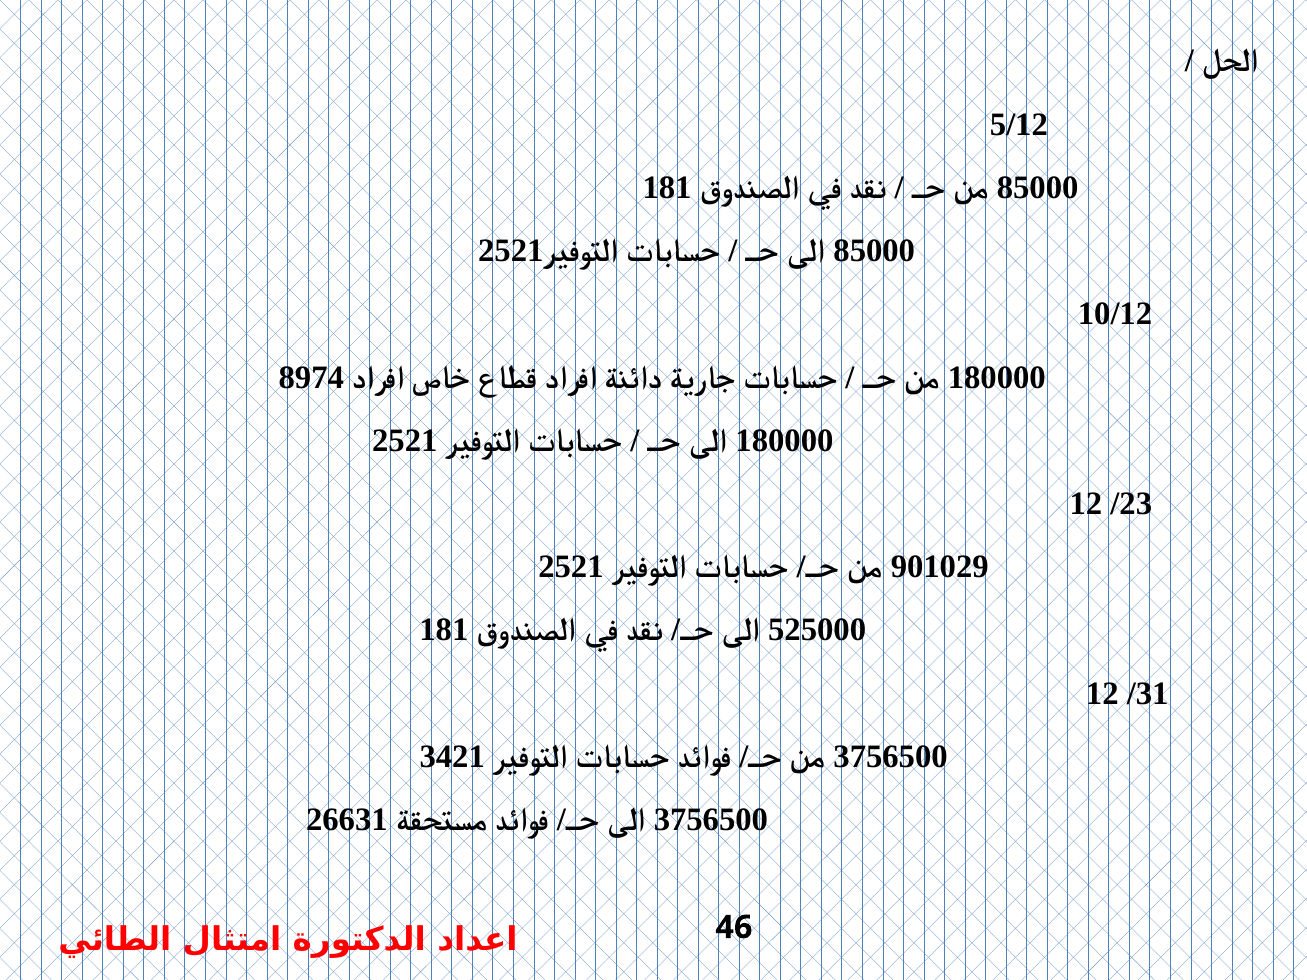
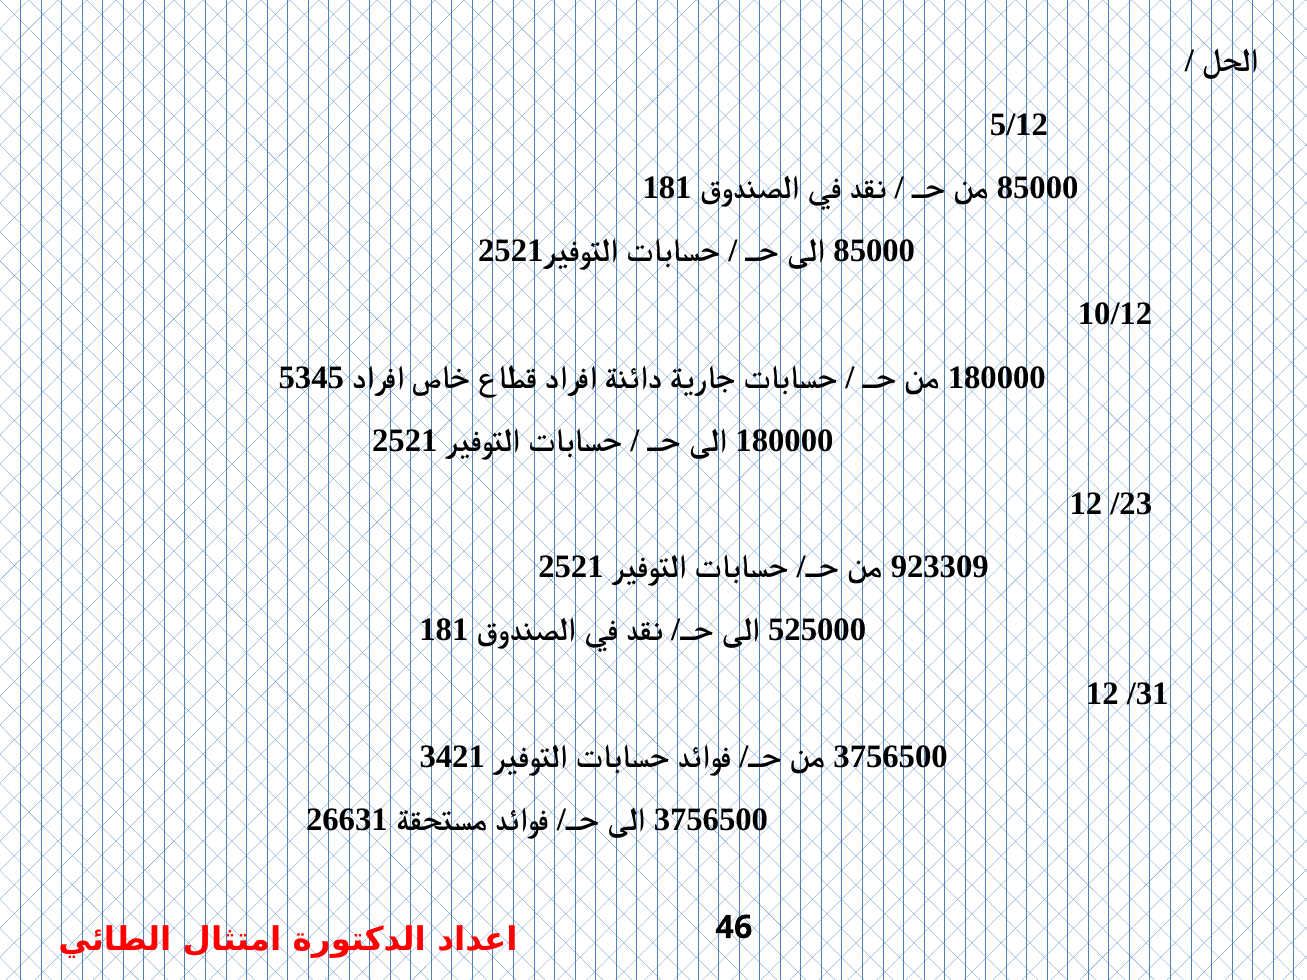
8974: 8974 -> 5345
901029: 901029 -> 923309
